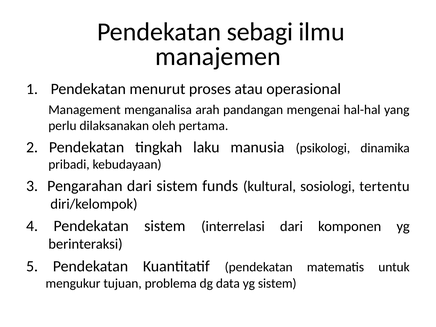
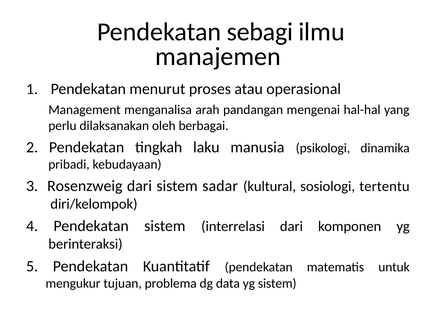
pertama: pertama -> berbagai
Pengarahan: Pengarahan -> Rosenzweig
funds: funds -> sadar
